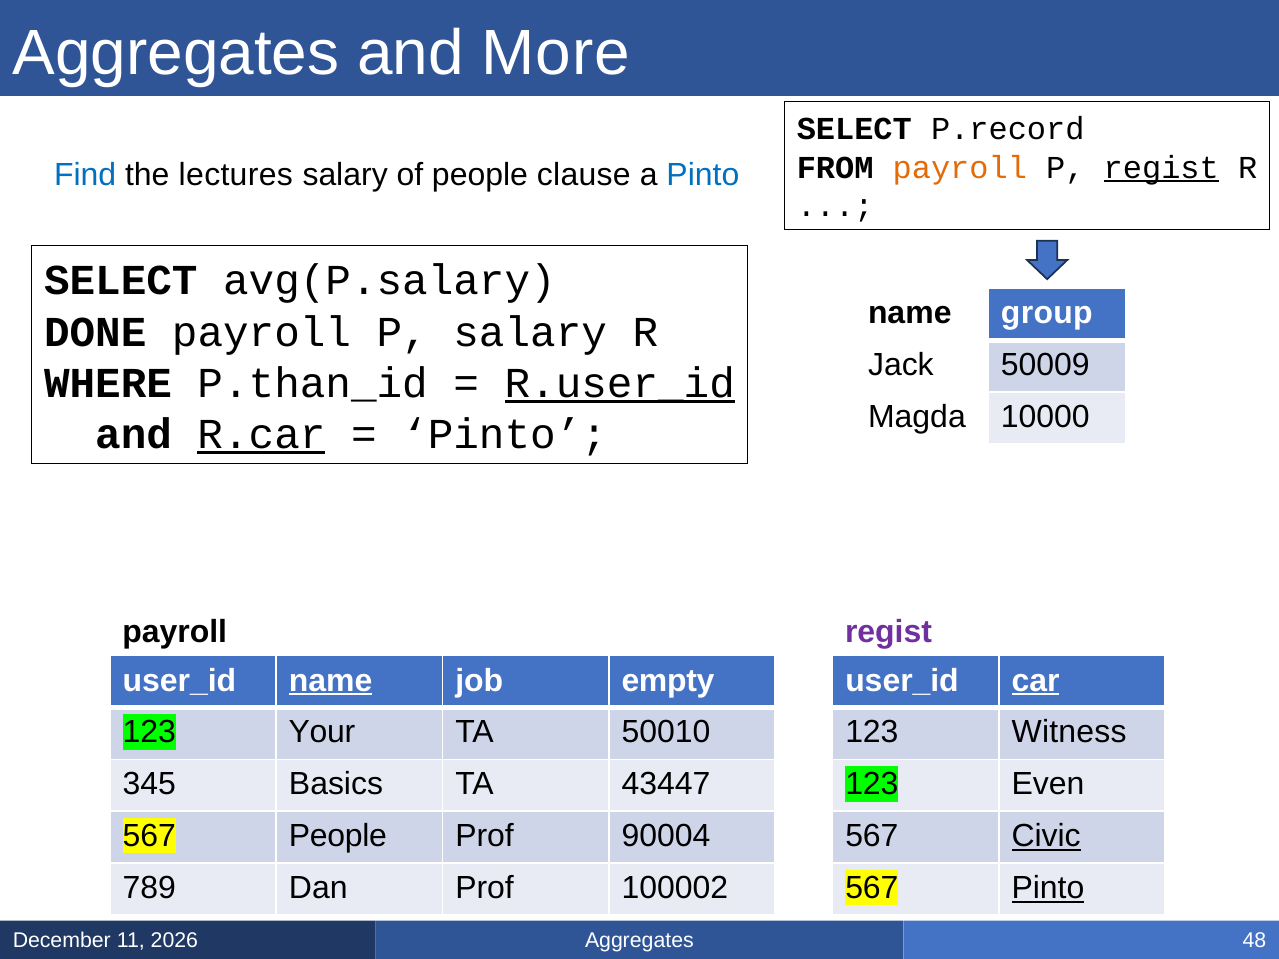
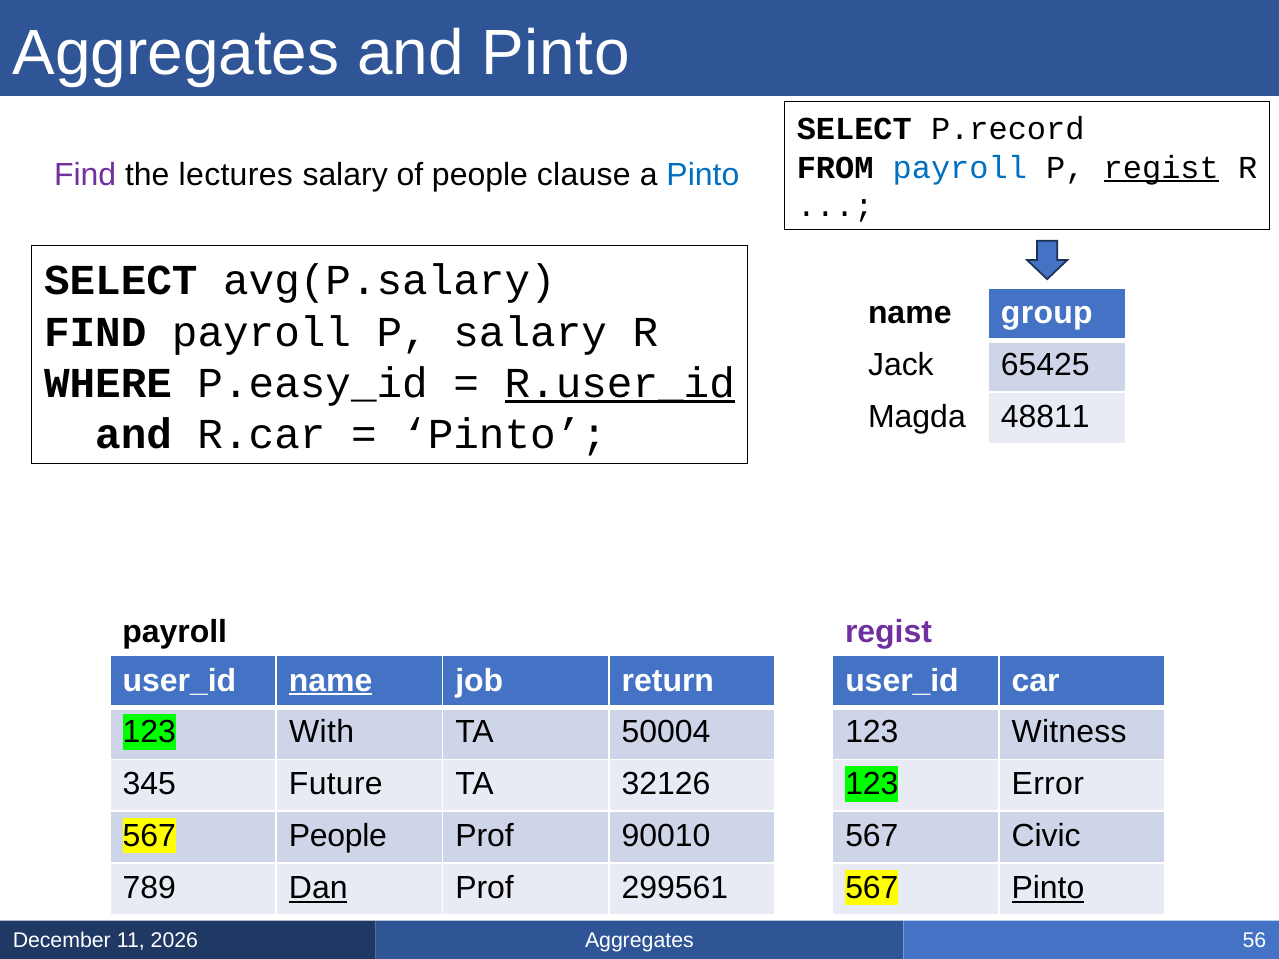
and More: More -> Pinto
payroll at (960, 168) colour: orange -> blue
Find at (85, 175) colour: blue -> purple
DONE at (95, 332): DONE -> FIND
50009: 50009 -> 65425
P.than_id: P.than_id -> P.easy_id
10000: 10000 -> 48811
R.car underline: present -> none
empty: empty -> return
car underline: present -> none
Your: Your -> With
50010: 50010 -> 50004
Basics: Basics -> Future
43447: 43447 -> 32126
Even: Even -> Error
90004: 90004 -> 90010
Civic underline: present -> none
Dan underline: none -> present
100002: 100002 -> 299561
48: 48 -> 56
